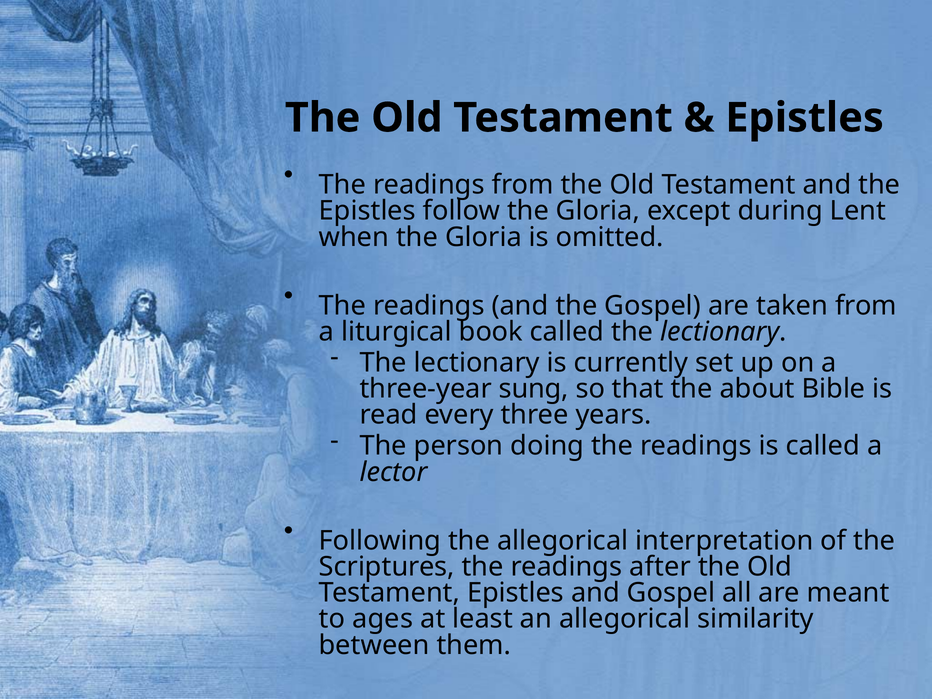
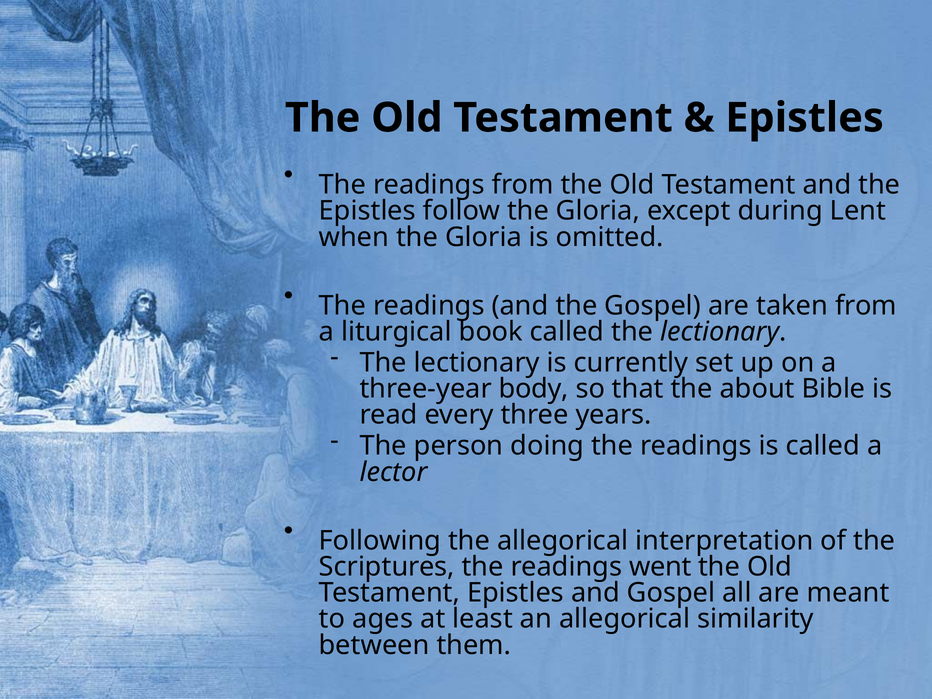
sung: sung -> body
after: after -> went
